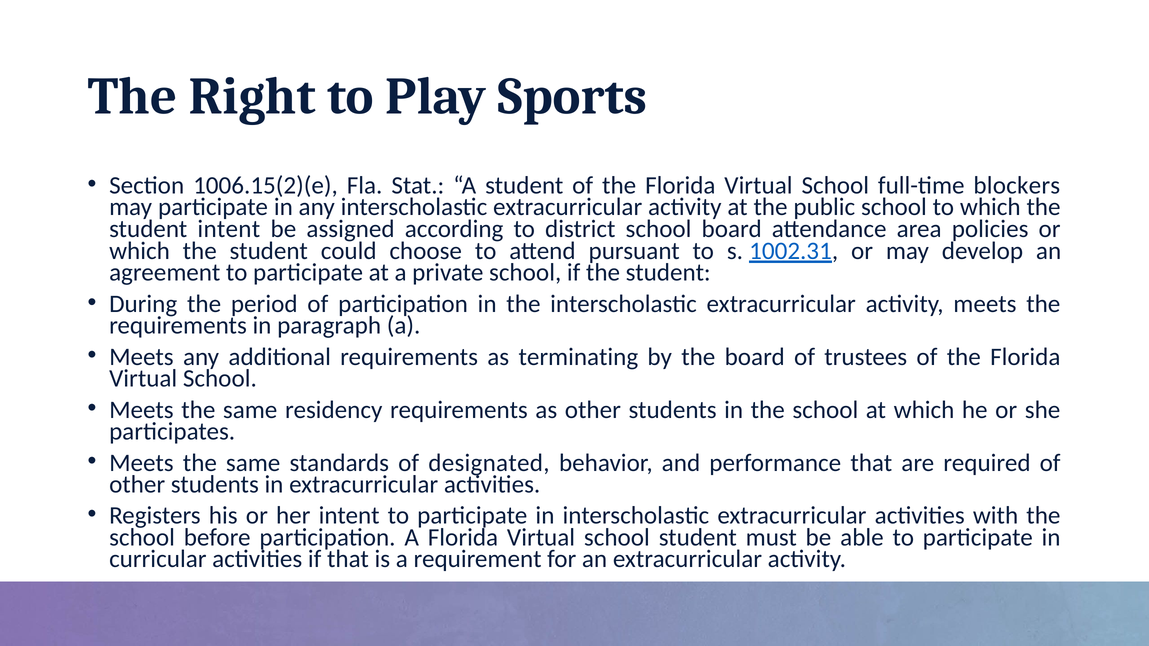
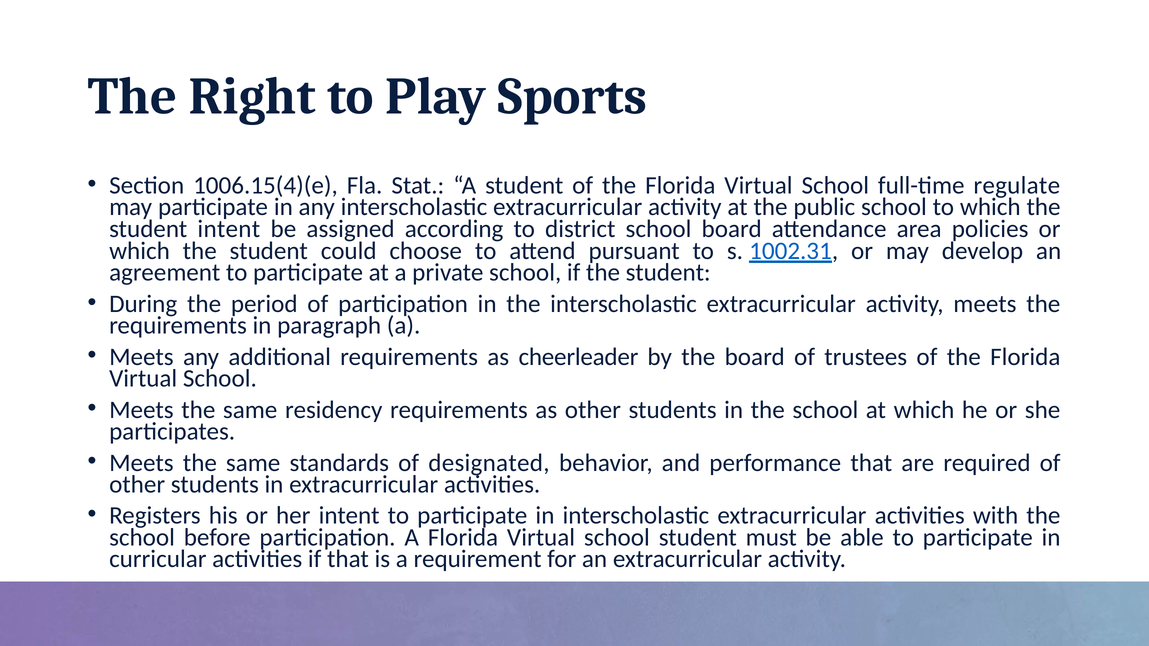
1006.15(2)(e: 1006.15(2)(e -> 1006.15(4)(e
blockers: blockers -> regulate
terminating: terminating -> cheerleader
